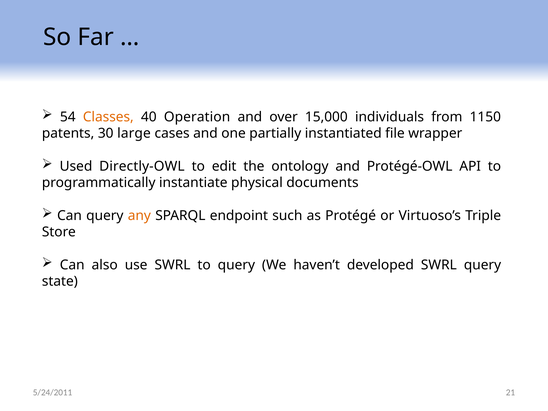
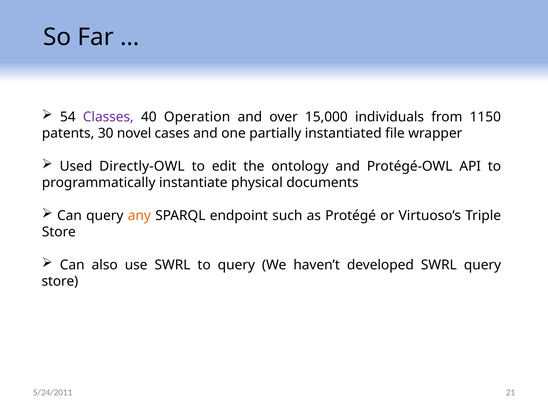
Classes colour: orange -> purple
large: large -> novel
state at (60, 281): state -> store
